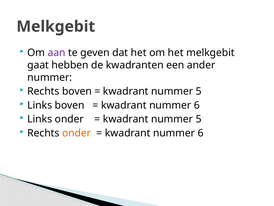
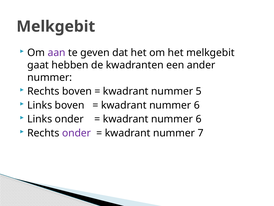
5 at (199, 119): 5 -> 6
onder at (77, 133) colour: orange -> purple
6 at (201, 133): 6 -> 7
